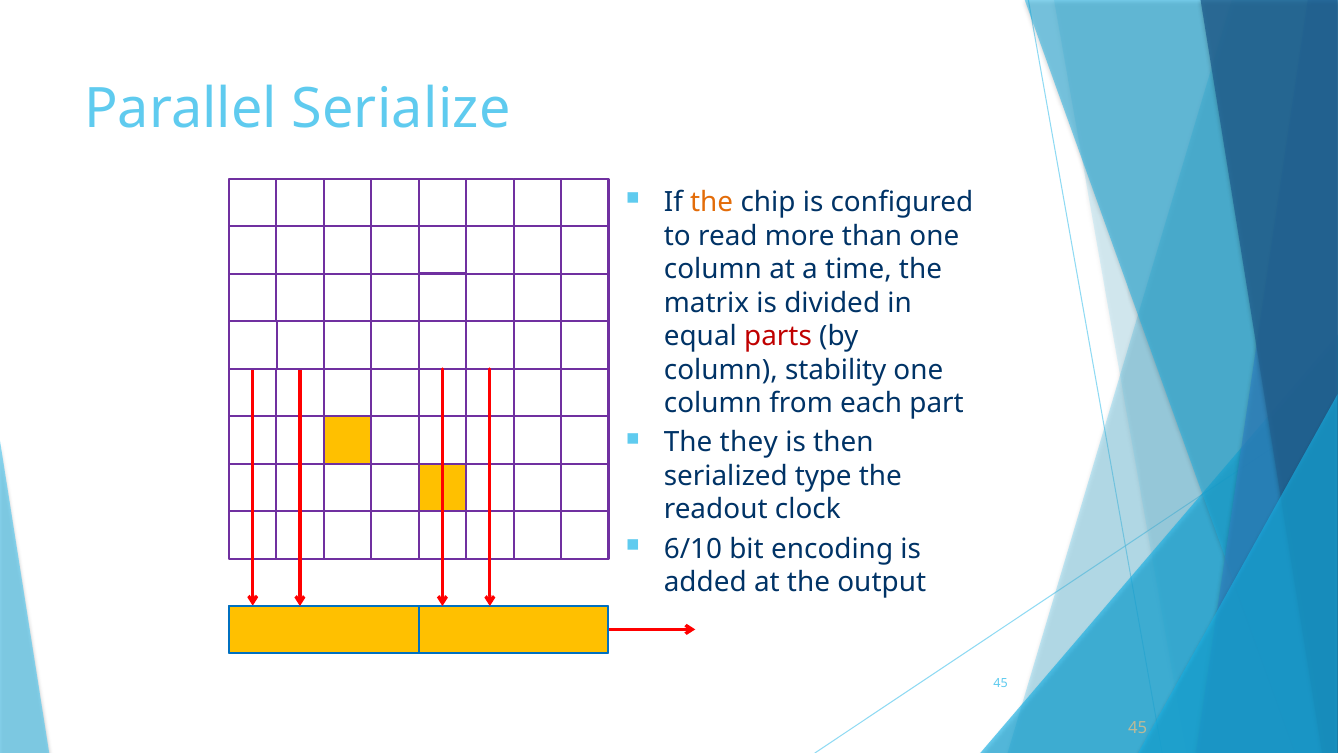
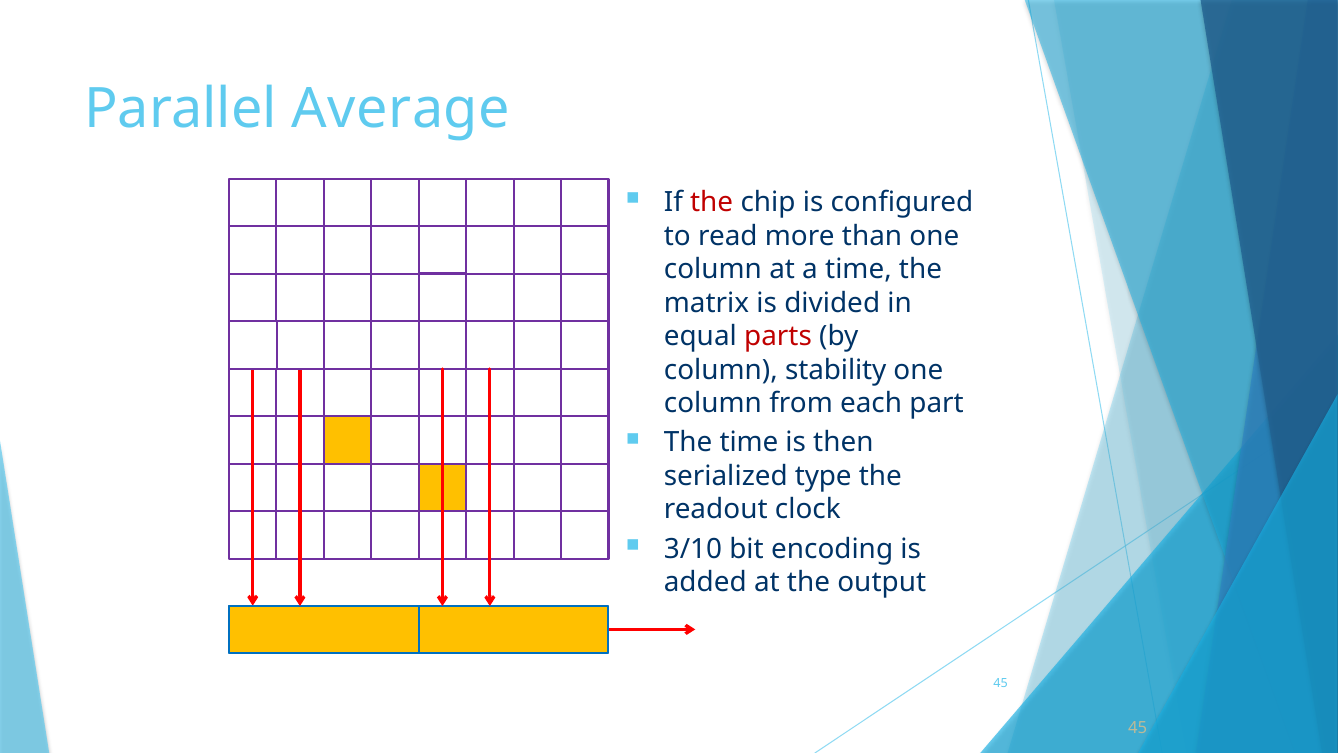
Serialize: Serialize -> Average
the at (712, 202) colour: orange -> red
The they: they -> time
6/10: 6/10 -> 3/10
